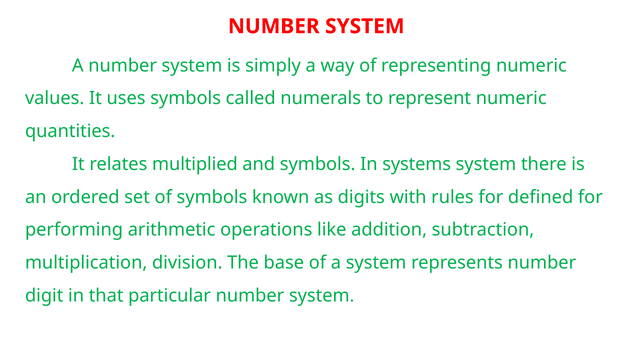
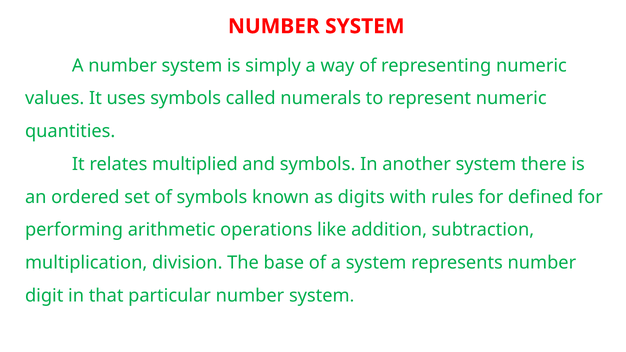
systems: systems -> another
